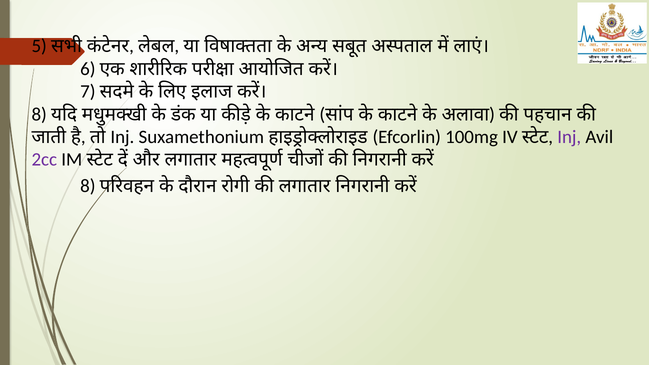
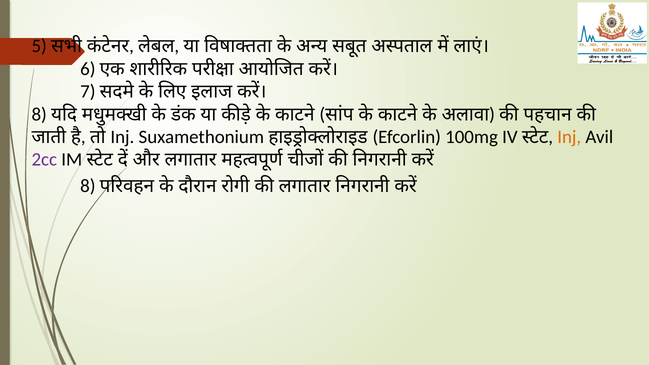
Inj at (569, 137) colour: purple -> orange
